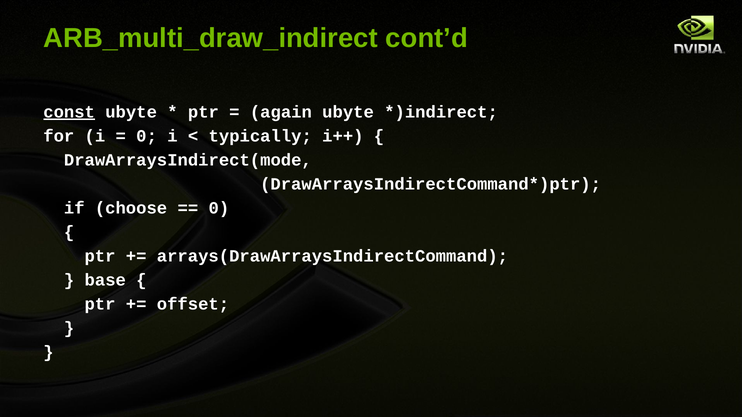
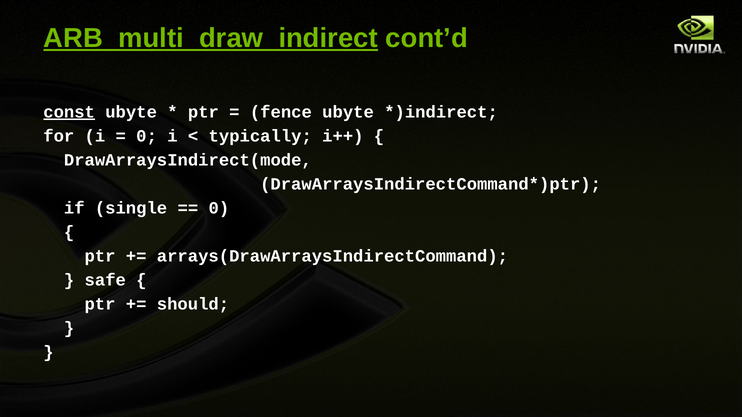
ARB_multi_draw_indirect underline: none -> present
again: again -> fence
choose: choose -> single
base: base -> safe
offset: offset -> should
